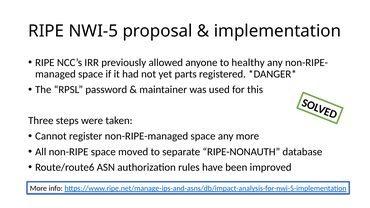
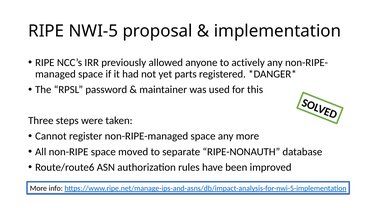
healthy: healthy -> actively
